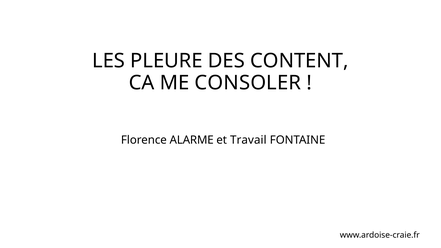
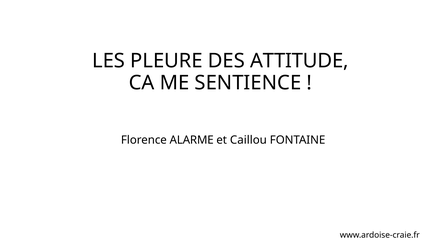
CONTENT: CONTENT -> ATTITUDE
CONSOLER: CONSOLER -> SENTIENCE
Travail: Travail -> Caillou
